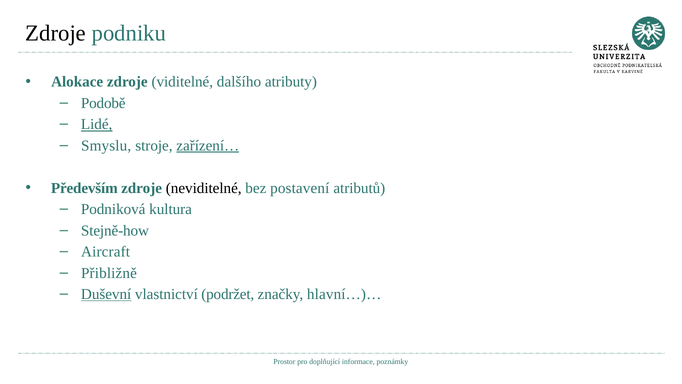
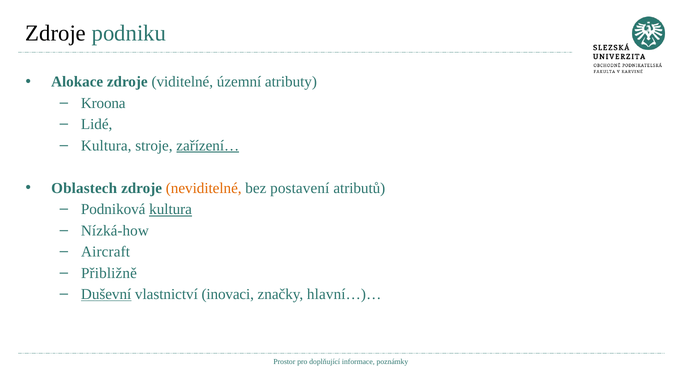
dalšího: dalšího -> územní
Podobě: Podobě -> Kroona
Lidé underline: present -> none
Smyslu at (106, 145): Smyslu -> Kultura
Především: Především -> Oblastech
neviditelné colour: black -> orange
kultura at (171, 209) underline: none -> present
Stejně-how: Stejně-how -> Nízká-how
podržet: podržet -> inovaci
